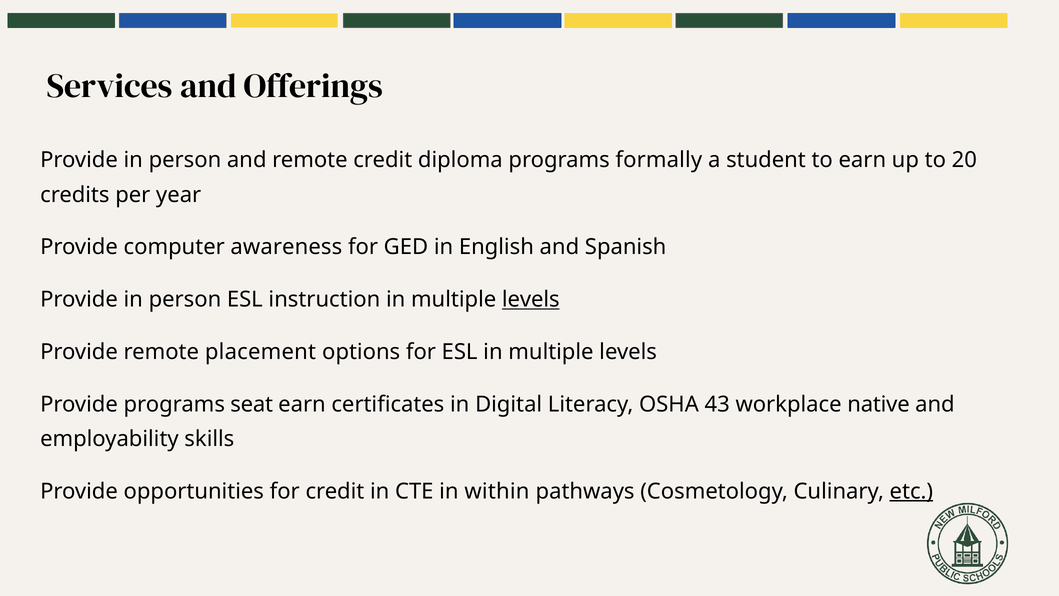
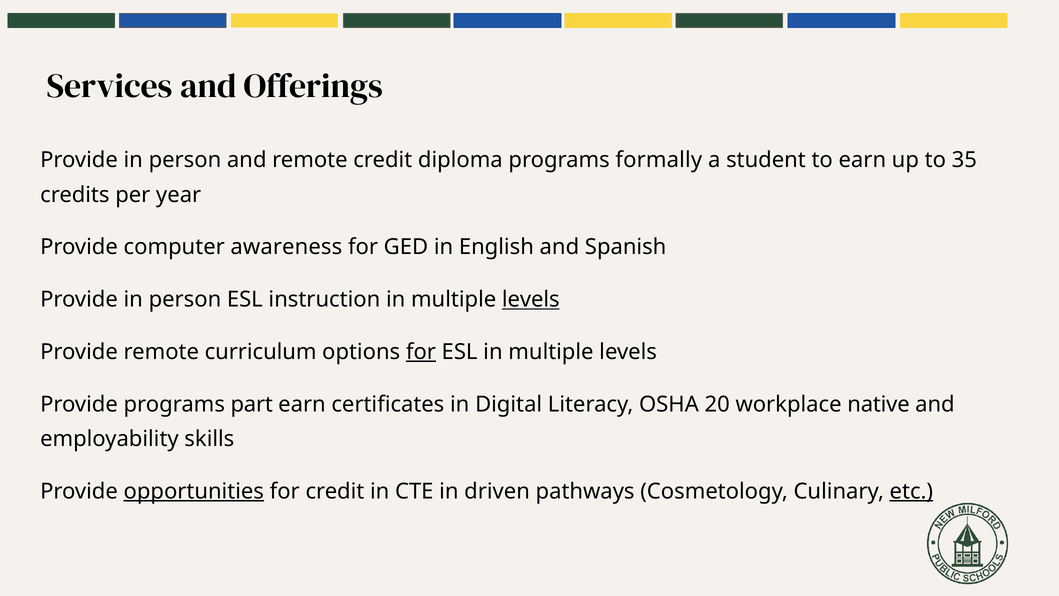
20: 20 -> 35
placement: placement -> curriculum
for at (421, 352) underline: none -> present
seat: seat -> part
43: 43 -> 20
opportunities underline: none -> present
within: within -> driven
